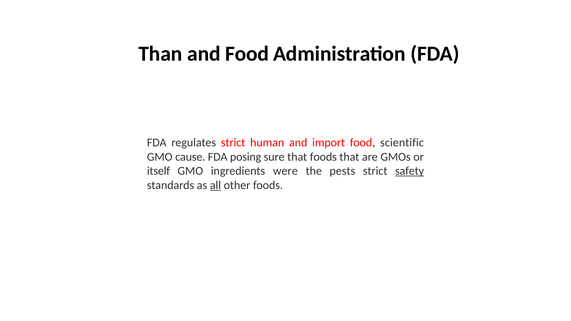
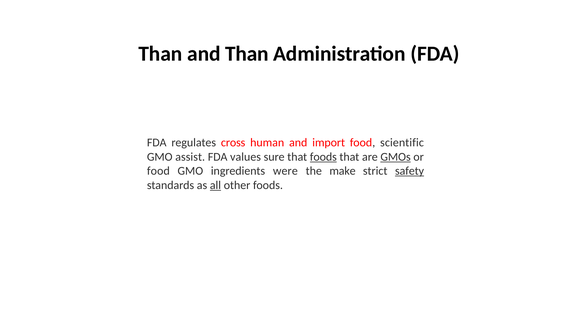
and Food: Food -> Than
regulates strict: strict -> cross
cause: cause -> assist
posing: posing -> values
foods at (323, 157) underline: none -> present
GMOs underline: none -> present
itself at (158, 171): itself -> food
pests: pests -> make
